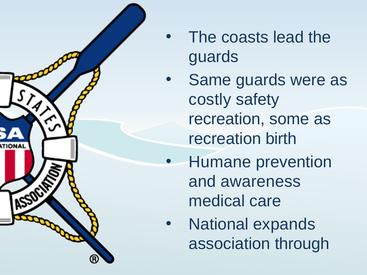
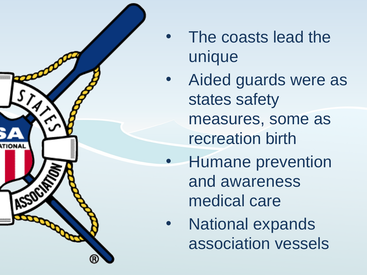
guards at (214, 57): guards -> unique
Same: Same -> Aided
costly: costly -> states
recreation at (227, 119): recreation -> measures
through: through -> vessels
